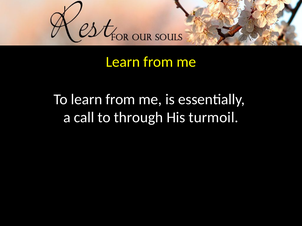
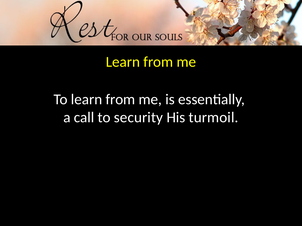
through: through -> security
